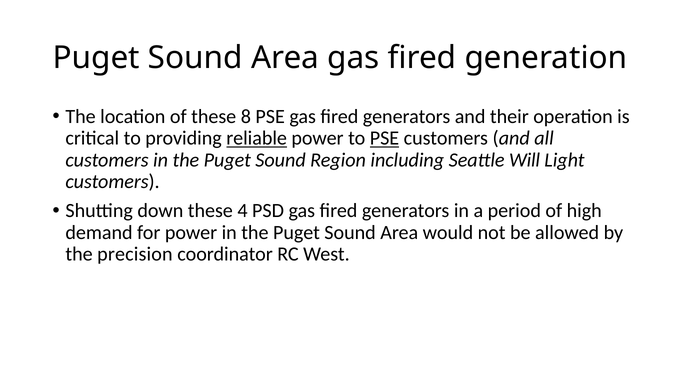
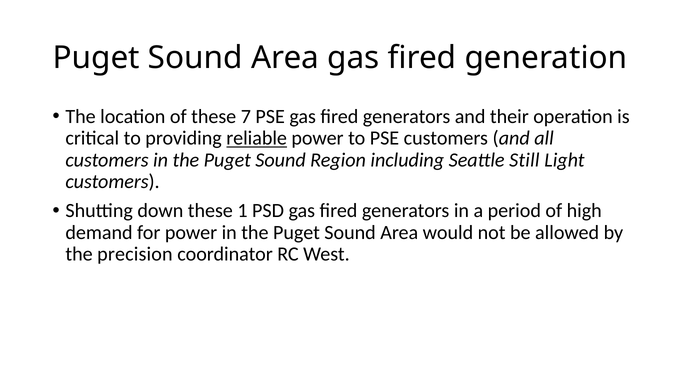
8: 8 -> 7
PSE at (384, 138) underline: present -> none
Will: Will -> Still
4: 4 -> 1
